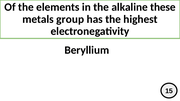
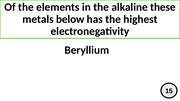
group: group -> below
